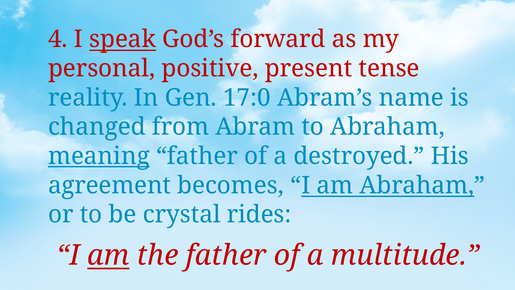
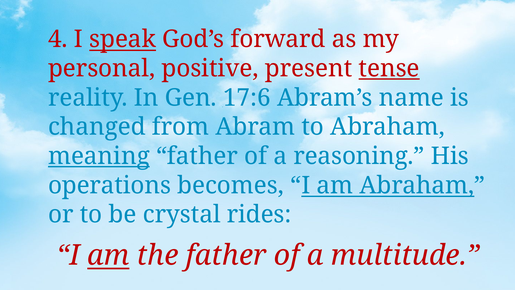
tense underline: none -> present
17:0: 17:0 -> 17:6
destroyed: destroyed -> reasoning
agreement: agreement -> operations
